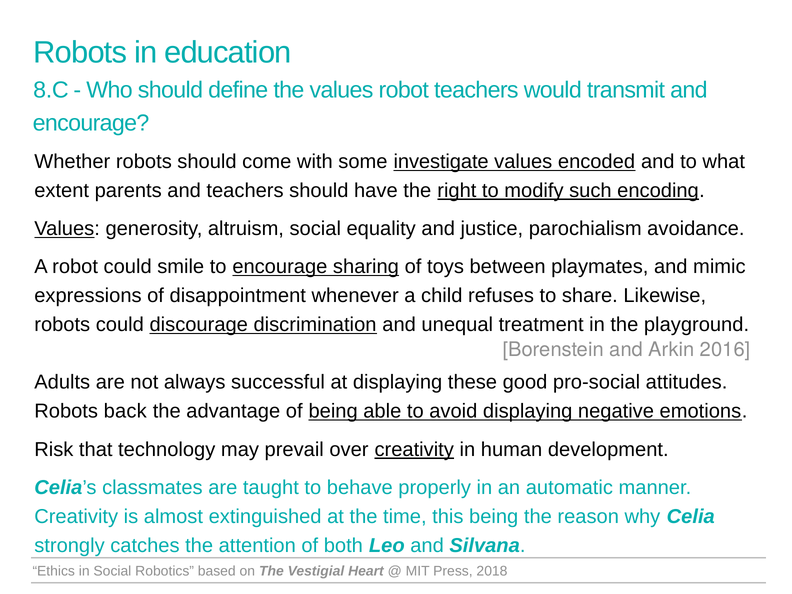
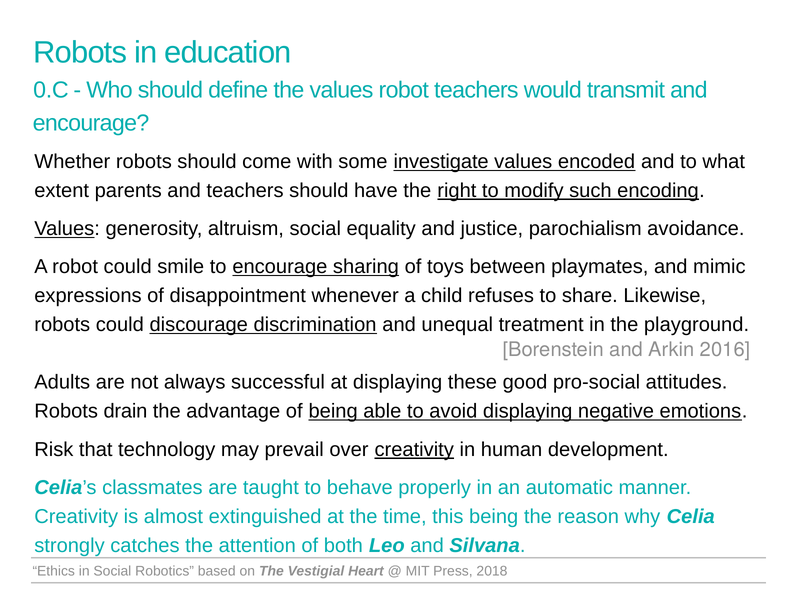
8.C: 8.C -> 0.C
back: back -> drain
